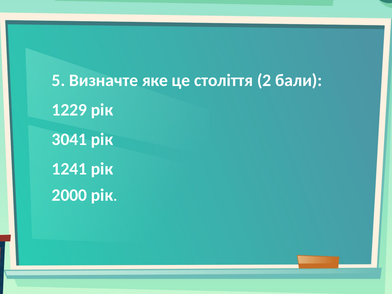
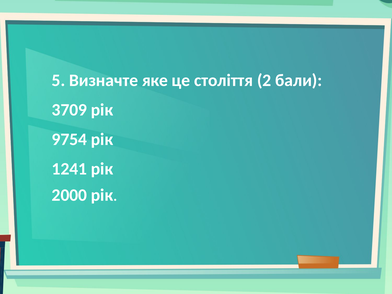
1229: 1229 -> 3709
3041: 3041 -> 9754
